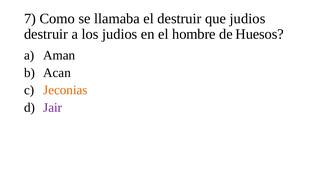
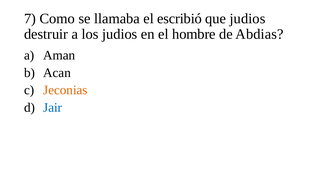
el destruir: destruir -> escribió
Huesos: Huesos -> Abdias
Jair colour: purple -> blue
